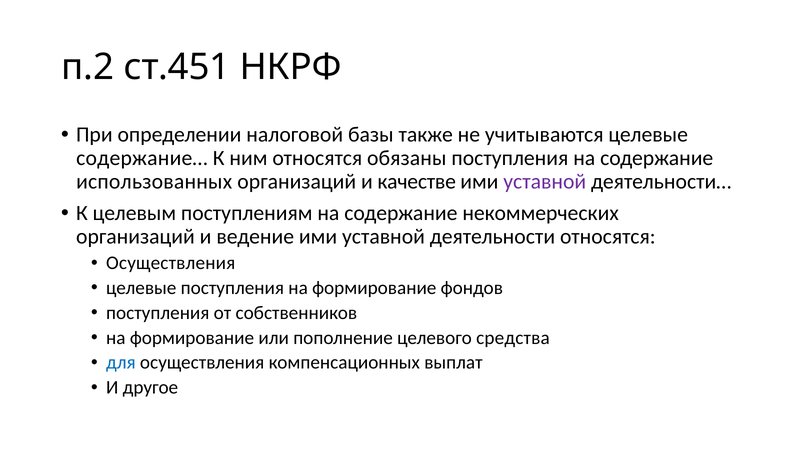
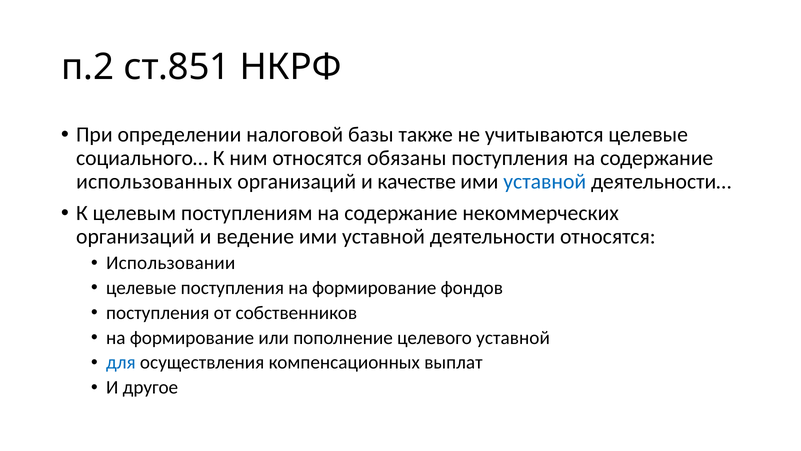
ст.451: ст.451 -> ст.851
содержание…: содержание… -> социального…
уставной at (545, 181) colour: purple -> blue
Осуществления at (171, 263): Осуществления -> Использовании
целевого средства: средства -> уставной
